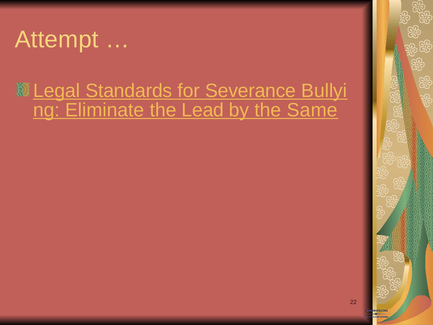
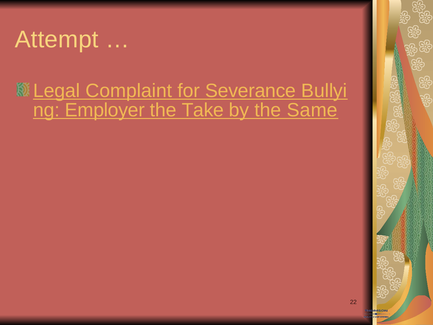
Standards: Standards -> Complaint
Eliminate: Eliminate -> Employer
Lead: Lead -> Take
